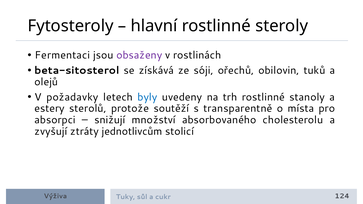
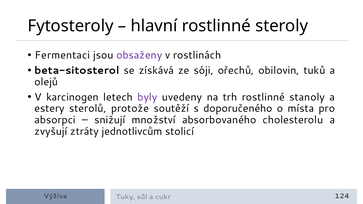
požadavky: požadavky -> karcinogen
byly colour: blue -> purple
transparentně: transparentně -> doporučeného
